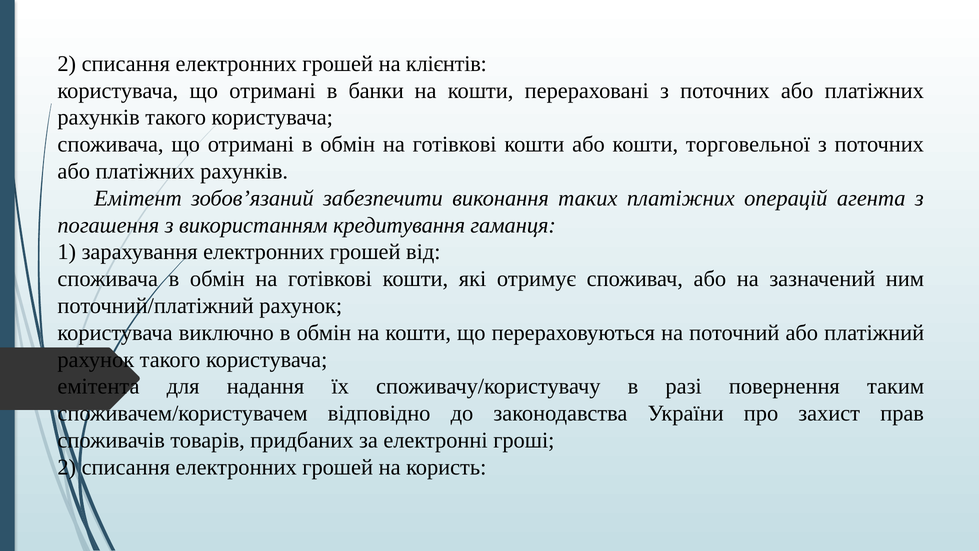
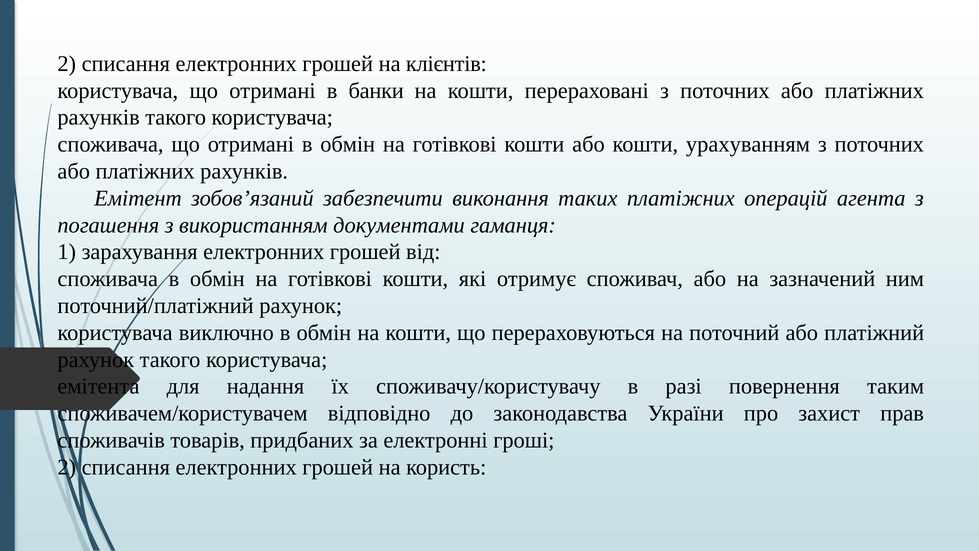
торговельної: торговельної -> урахуванням
кредитування: кредитування -> документами
